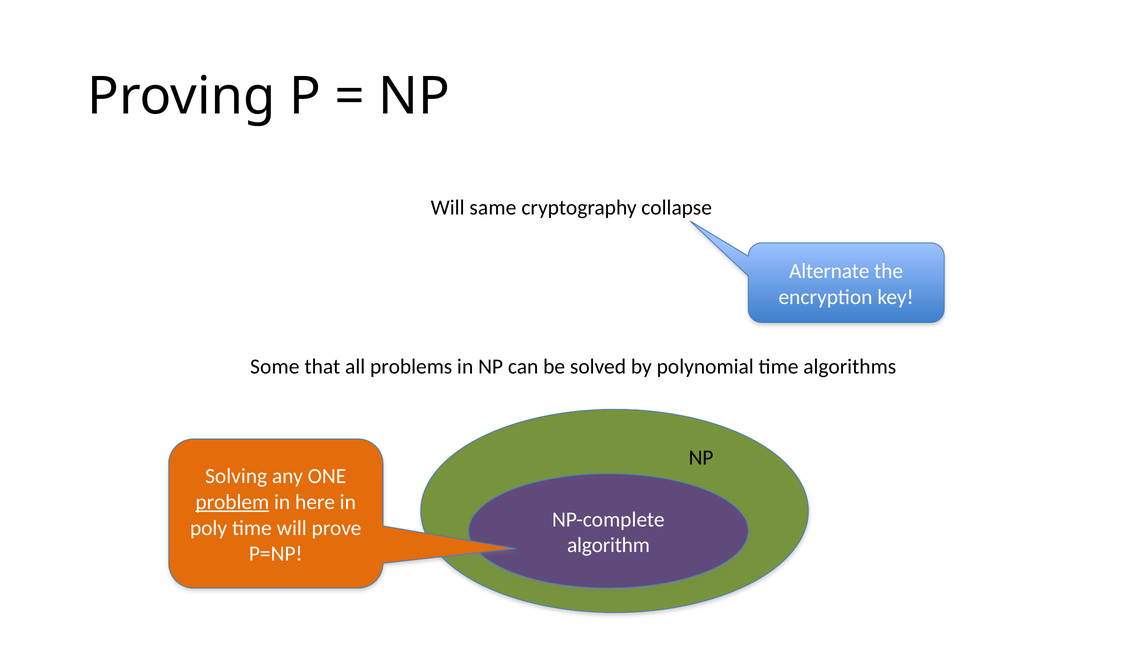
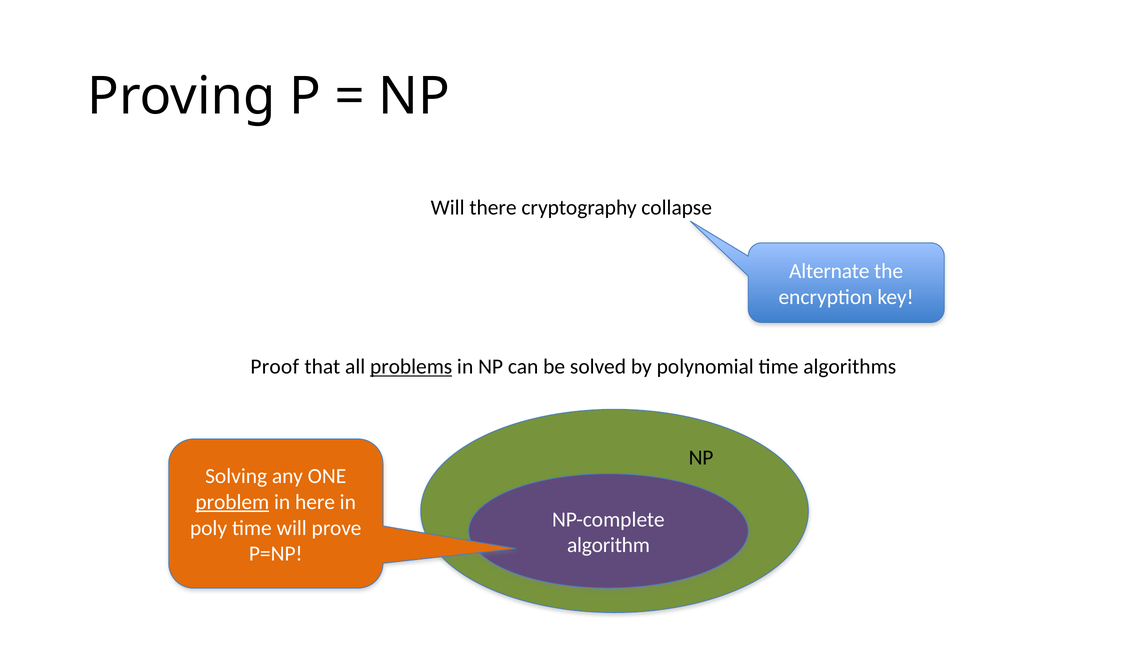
same: same -> there
Some: Some -> Proof
problems underline: none -> present
